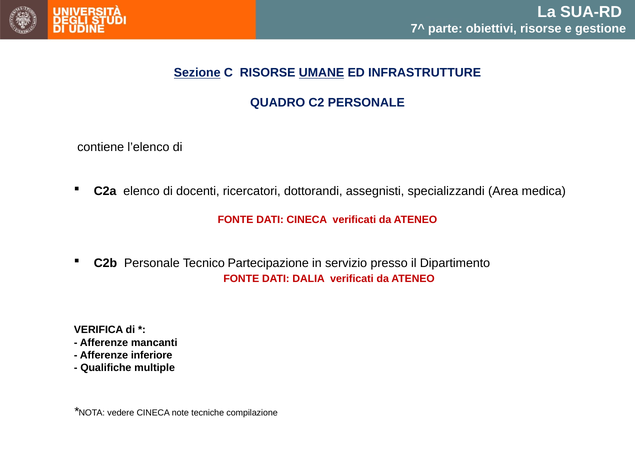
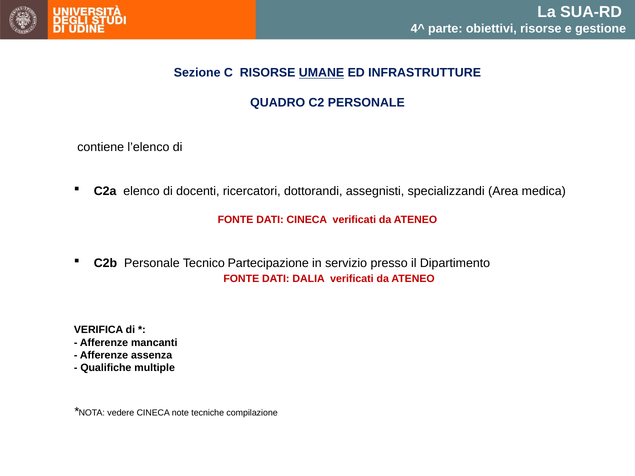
7^: 7^ -> 4^
Sezione underline: present -> none
inferiore: inferiore -> assenza
